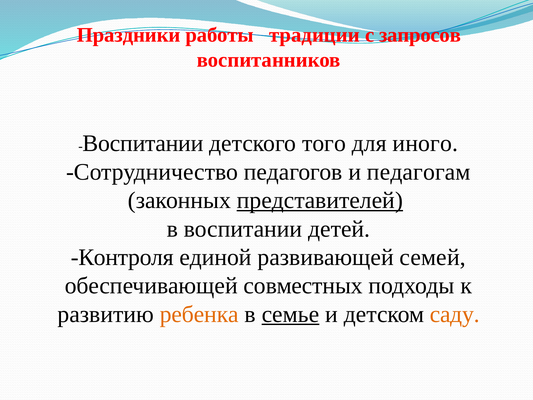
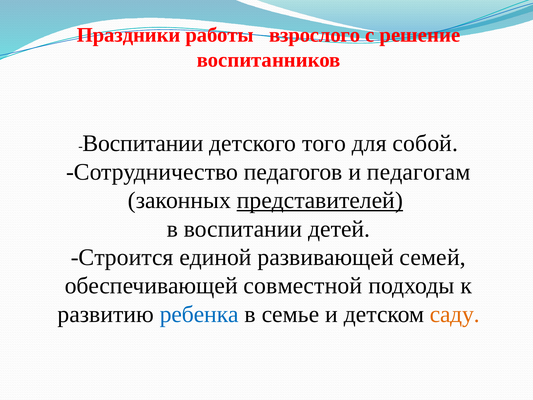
традиции: традиции -> взрослого
запросов: запросов -> решение
иного: иного -> собой
Контроля: Контроля -> Строится
совместных: совместных -> совместной
ребенка colour: orange -> blue
семье underline: present -> none
